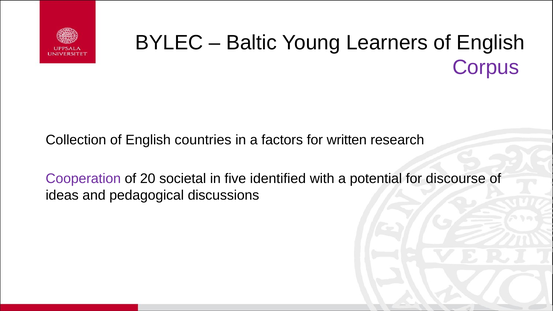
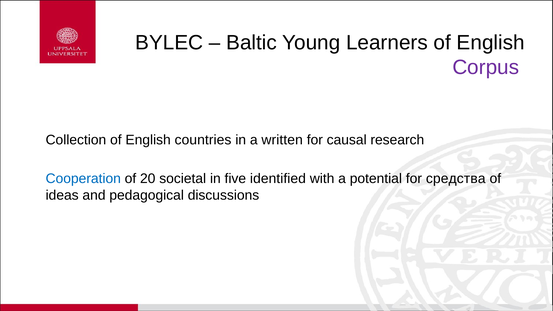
factors: factors -> written
written: written -> causal
Cooperation colour: purple -> blue
discourse: discourse -> средства
